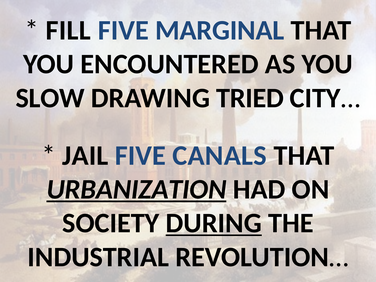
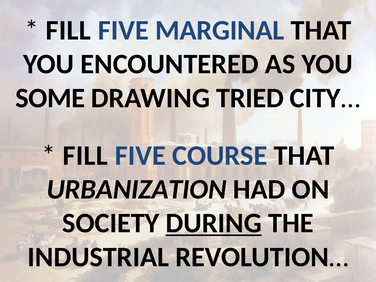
SLOW: SLOW -> SOME
JAIL at (85, 155): JAIL -> FILL
CANALS: CANALS -> COURSE
URBANIZATION underline: present -> none
